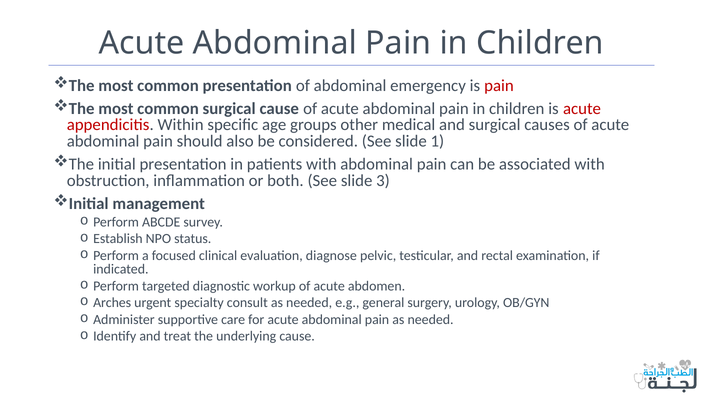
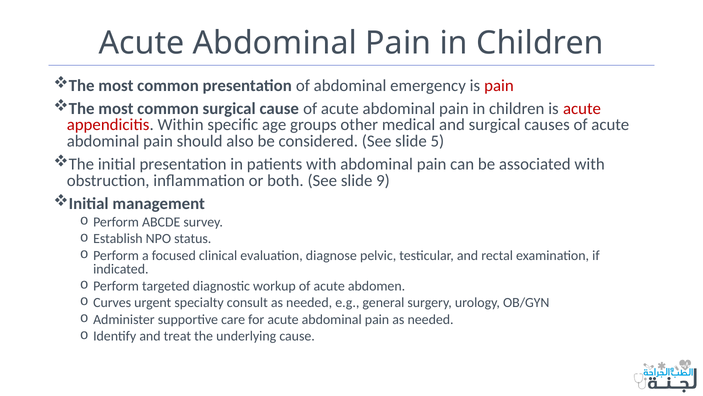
1: 1 -> 5
3: 3 -> 9
Arches: Arches -> Curves
